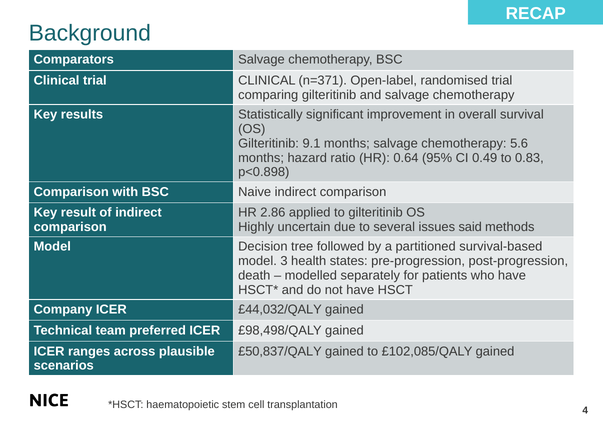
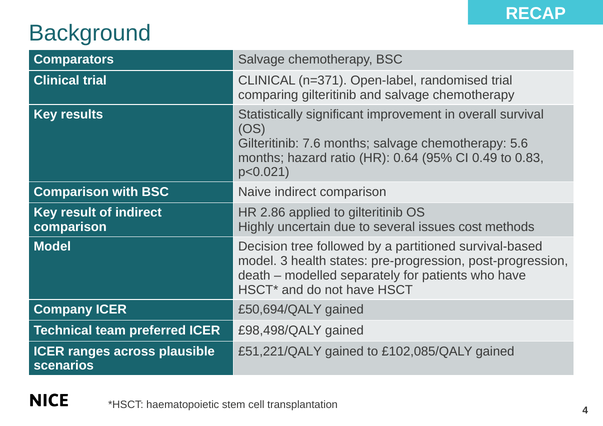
9.1: 9.1 -> 7.6
p<0.898: p<0.898 -> p<0.021
said: said -> cost
£44,032/QALY: £44,032/QALY -> £50,694/QALY
£50,837/QALY: £50,837/QALY -> £51,221/QALY
